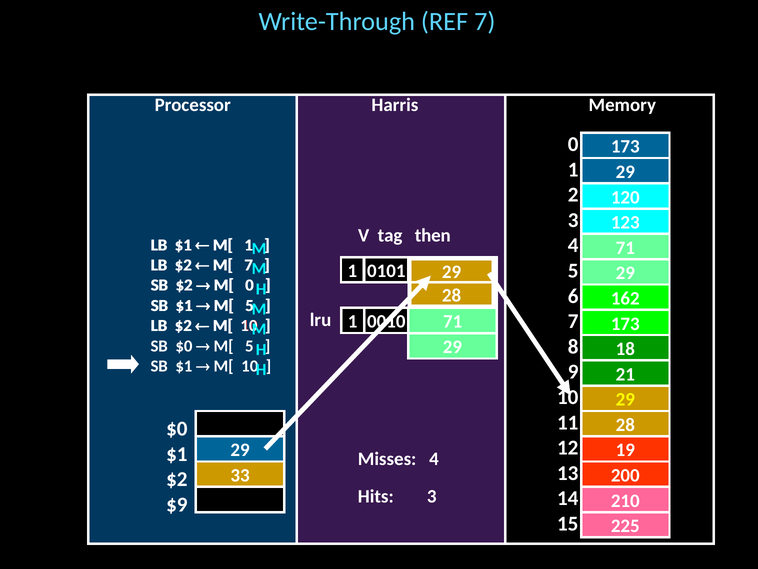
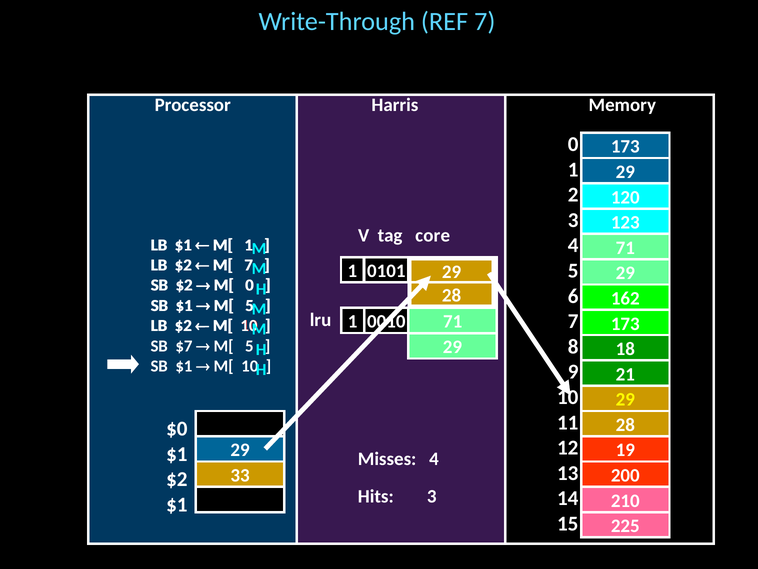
then: then -> core
SB $0: $0 -> $7
$9 at (177, 504): $9 -> $1
